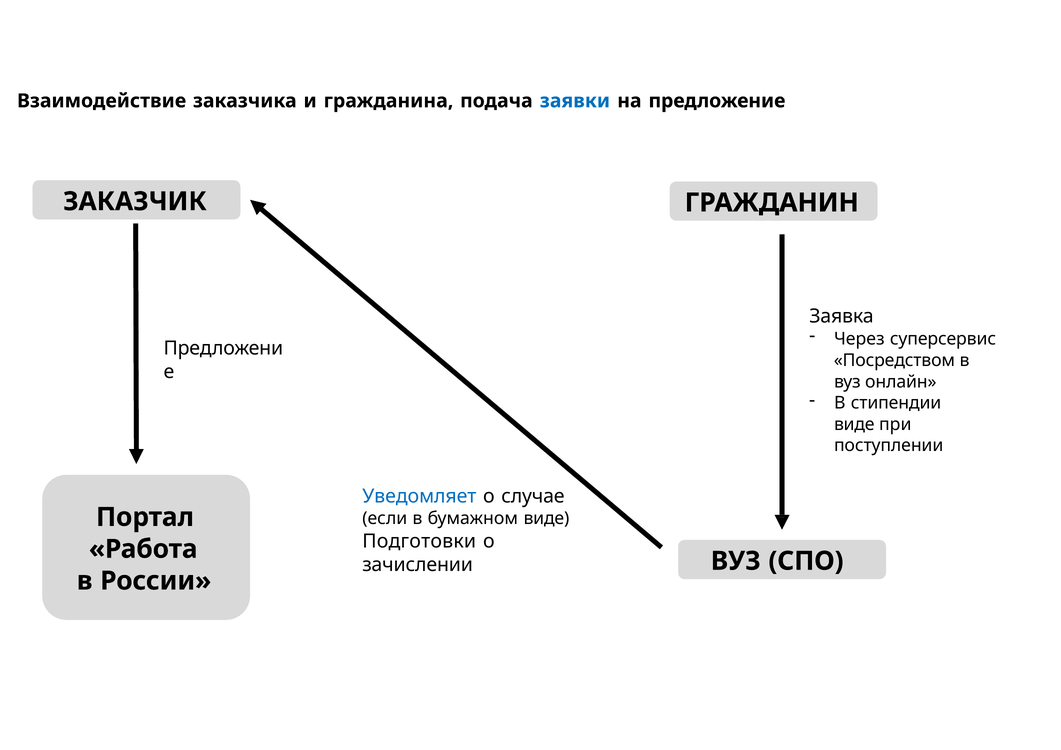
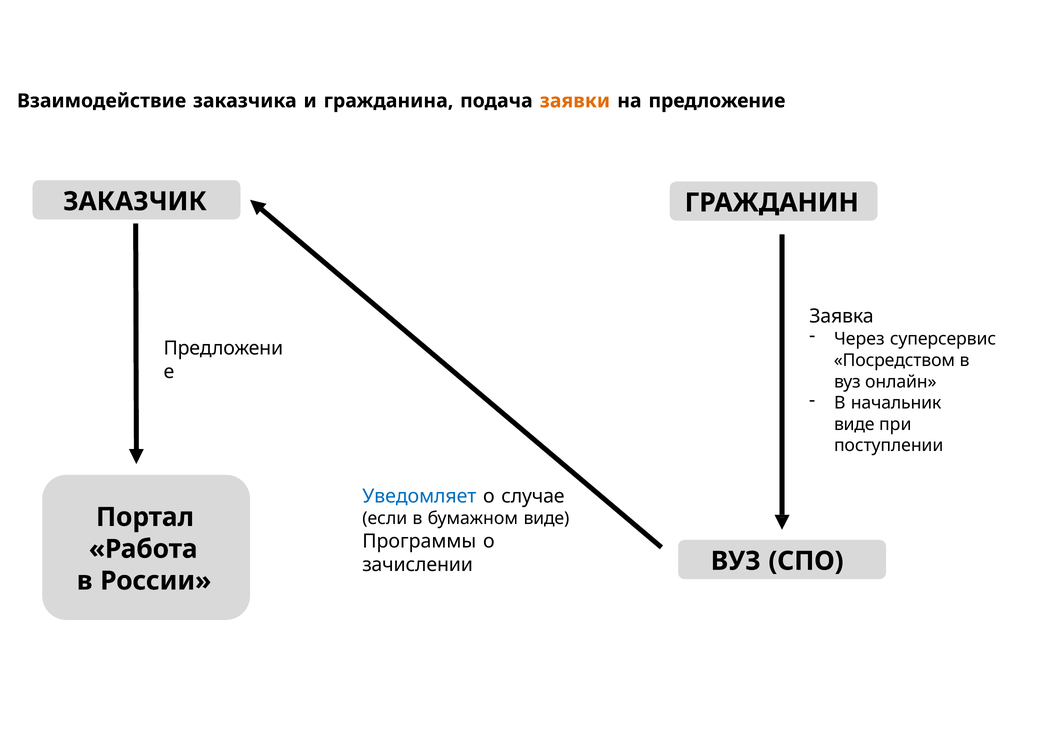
заявки colour: blue -> orange
стипендии: стипендии -> начальник
Подготовки: Подготовки -> Программы
